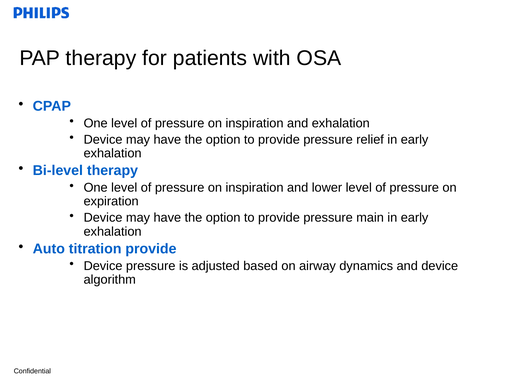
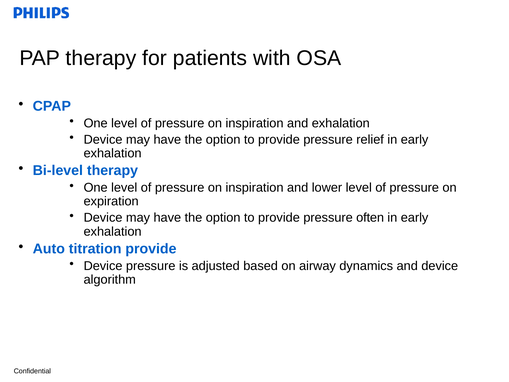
main: main -> often
